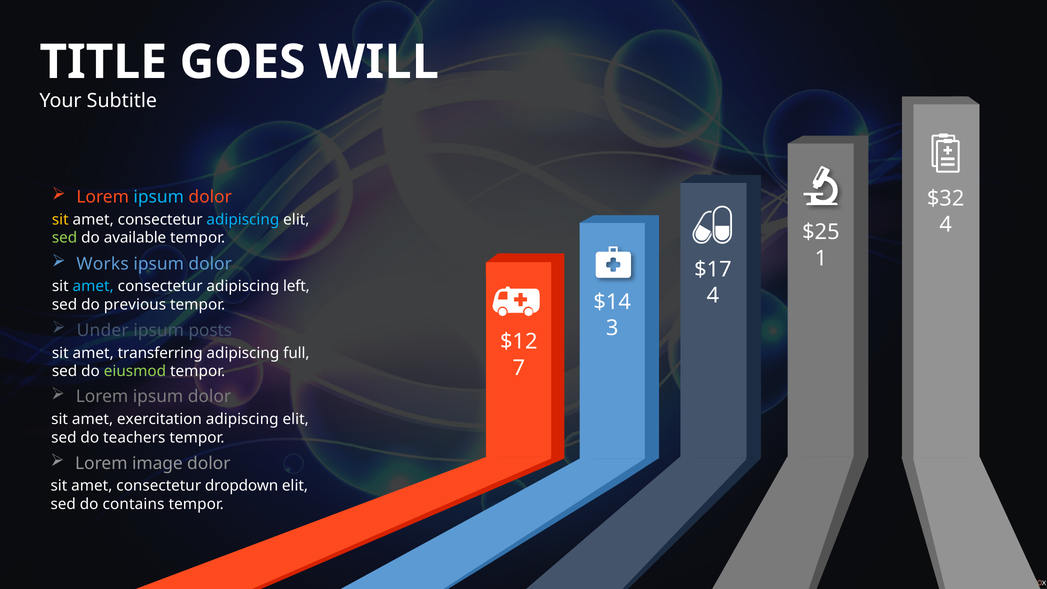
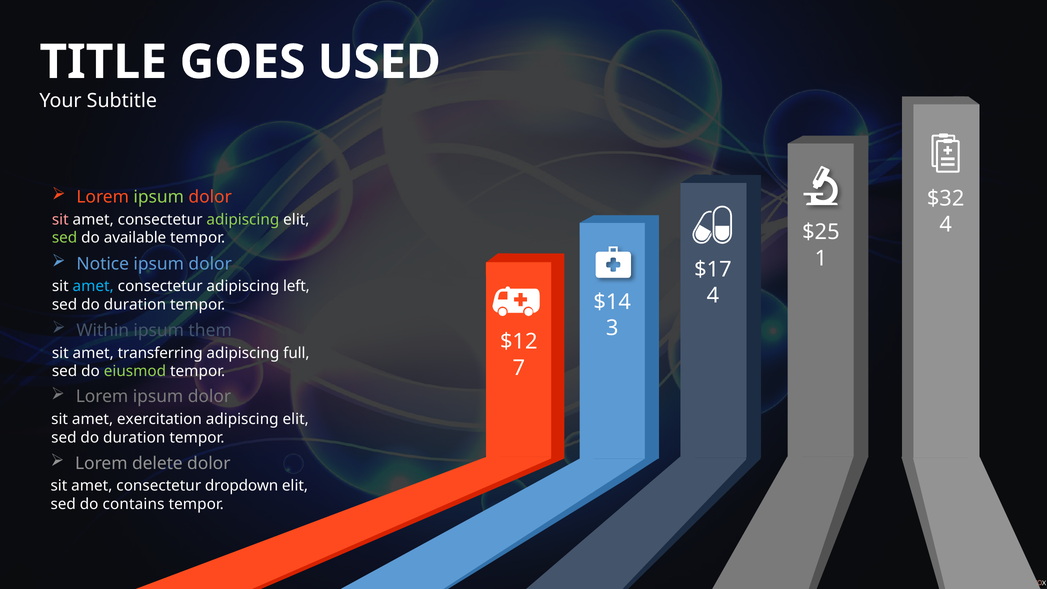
WILL: WILL -> USED
ipsum at (159, 197) colour: light blue -> light green
sit at (60, 220) colour: yellow -> pink
adipiscing at (243, 220) colour: light blue -> light green
Works: Works -> Notice
previous at (135, 305): previous -> duration
Under: Under -> Within
posts: posts -> them
teachers at (134, 437): teachers -> duration
image: image -> delete
